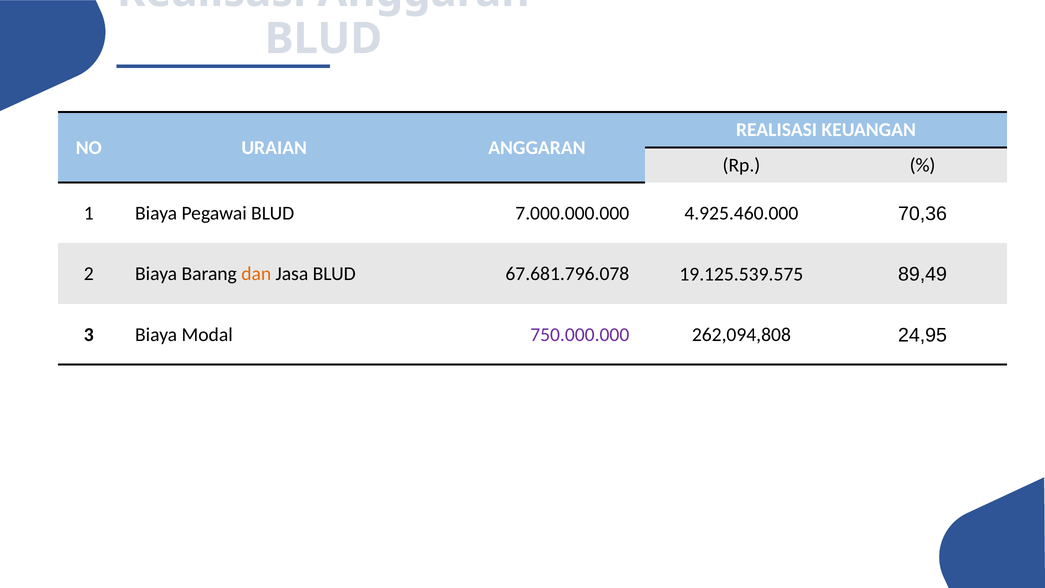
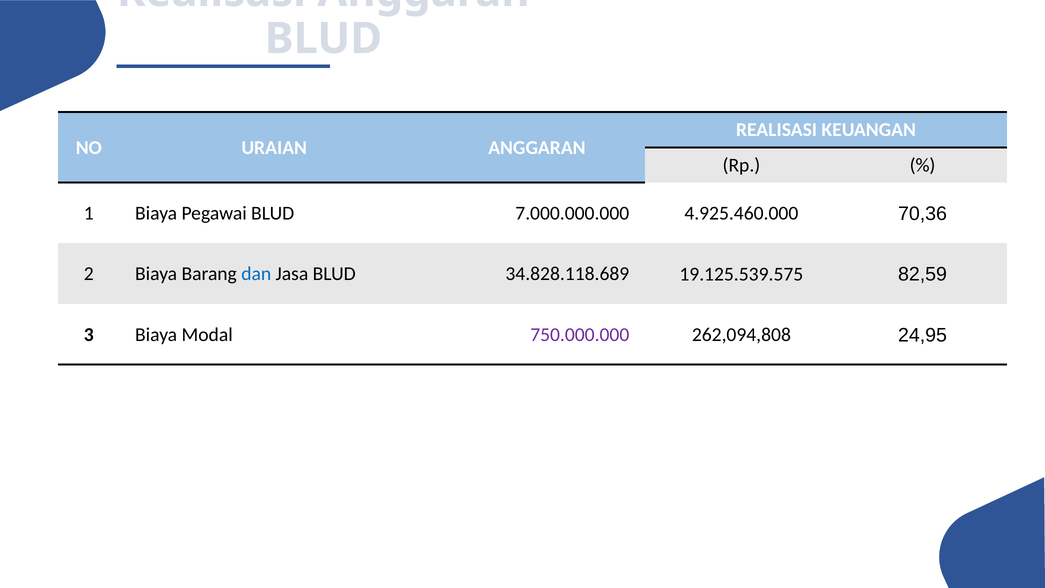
dan colour: orange -> blue
67.681.796.078: 67.681.796.078 -> 34.828.118.689
89,49: 89,49 -> 82,59
